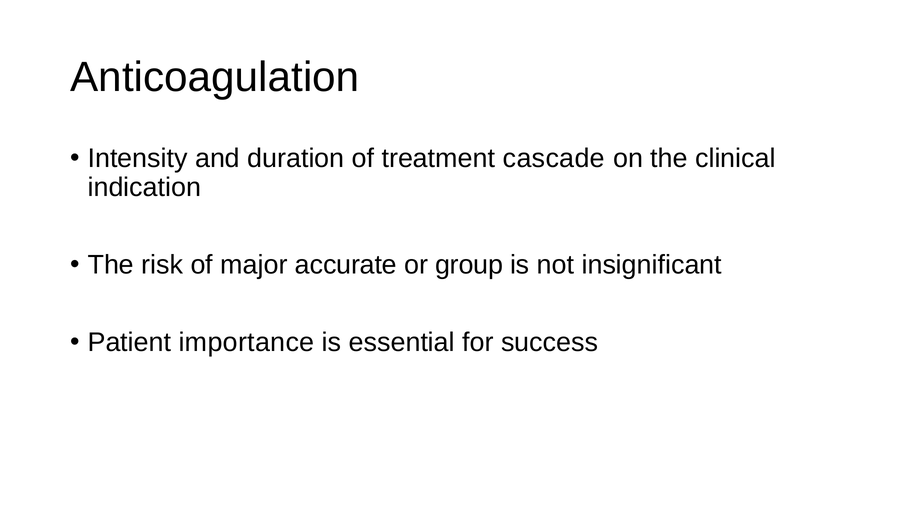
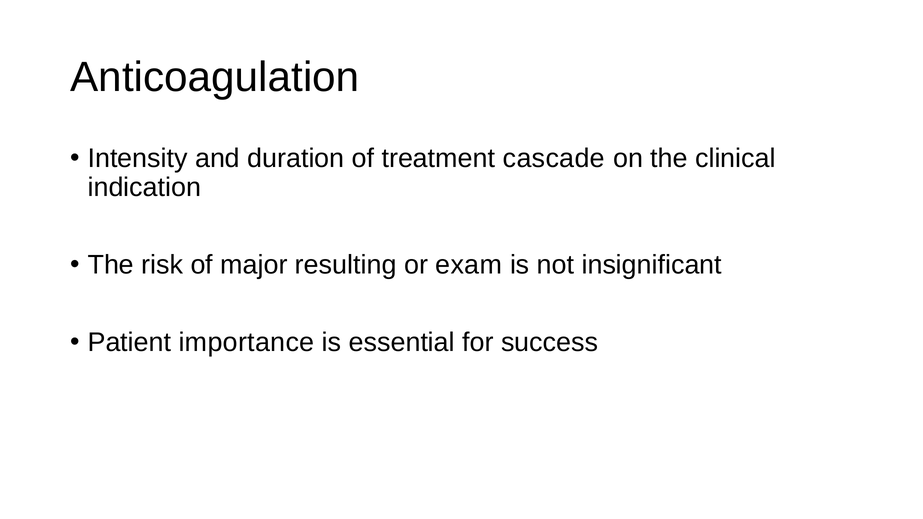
accurate: accurate -> resulting
group: group -> exam
